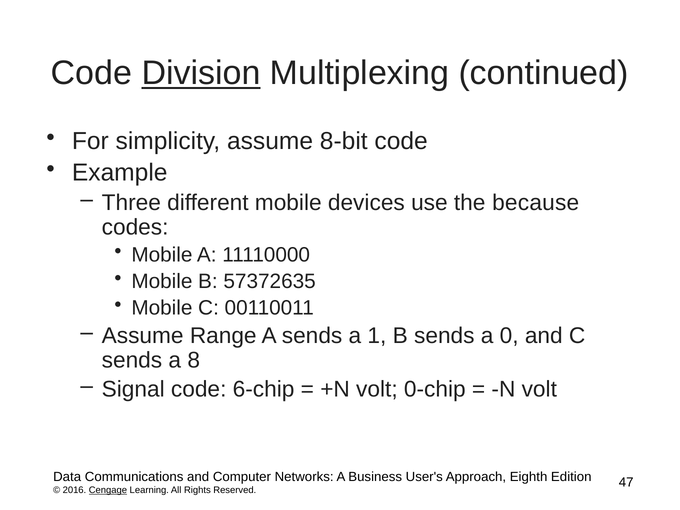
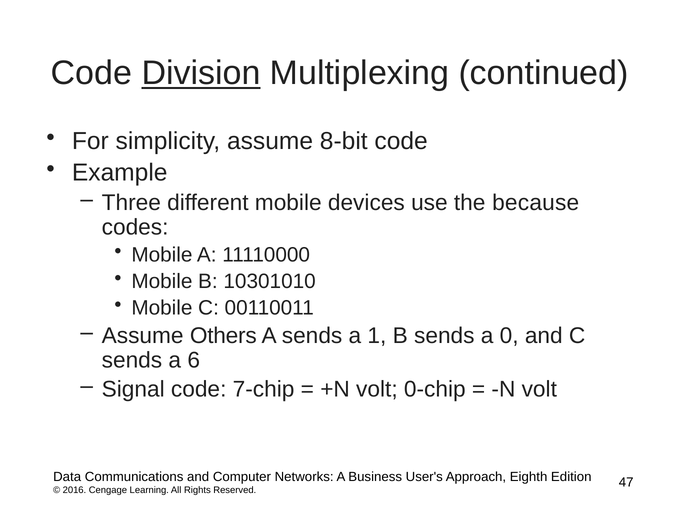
57372635: 57372635 -> 10301010
Range: Range -> Others
8: 8 -> 6
6-chip: 6-chip -> 7-chip
Cengage underline: present -> none
